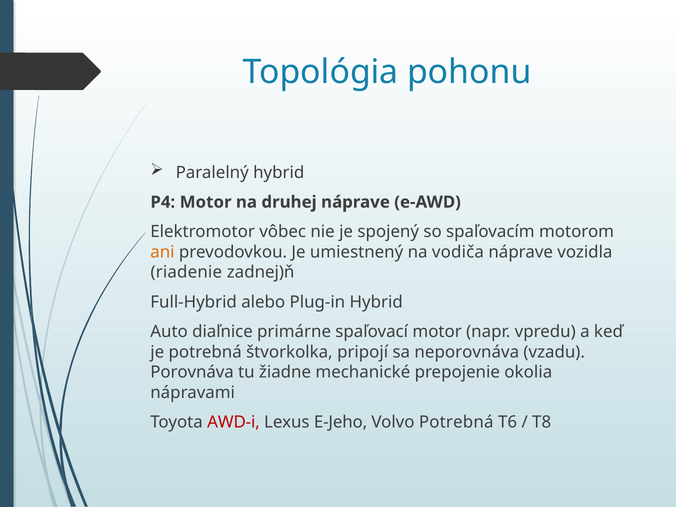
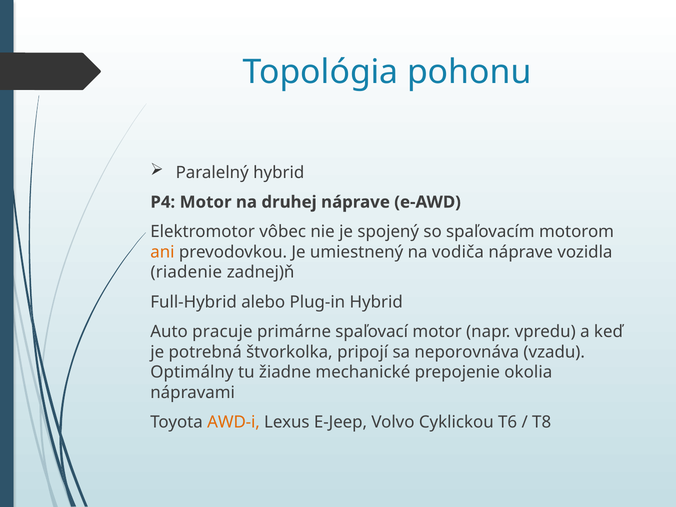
diaľnice: diaľnice -> pracuje
Porovnáva: Porovnáva -> Optimálny
AWD-i colour: red -> orange
E-Jeho: E-Jeho -> E-Jeep
Volvo Potrebná: Potrebná -> Cyklickou
